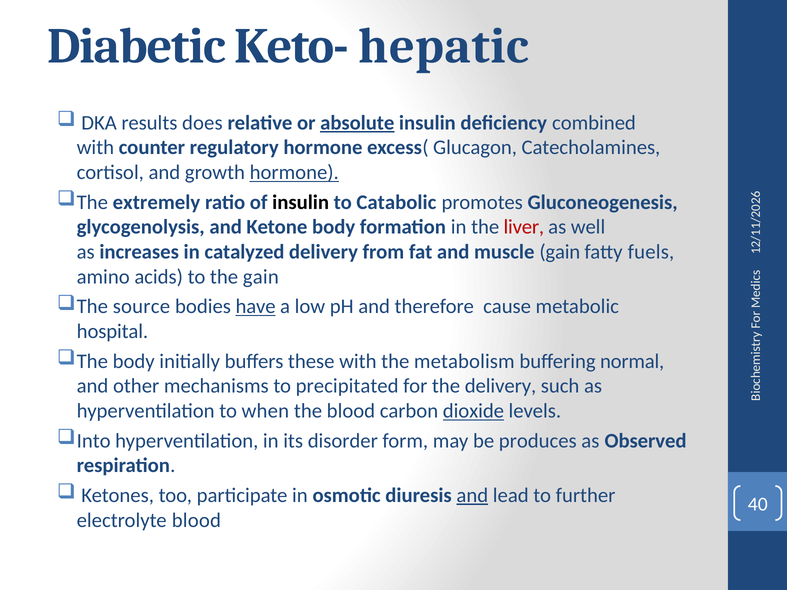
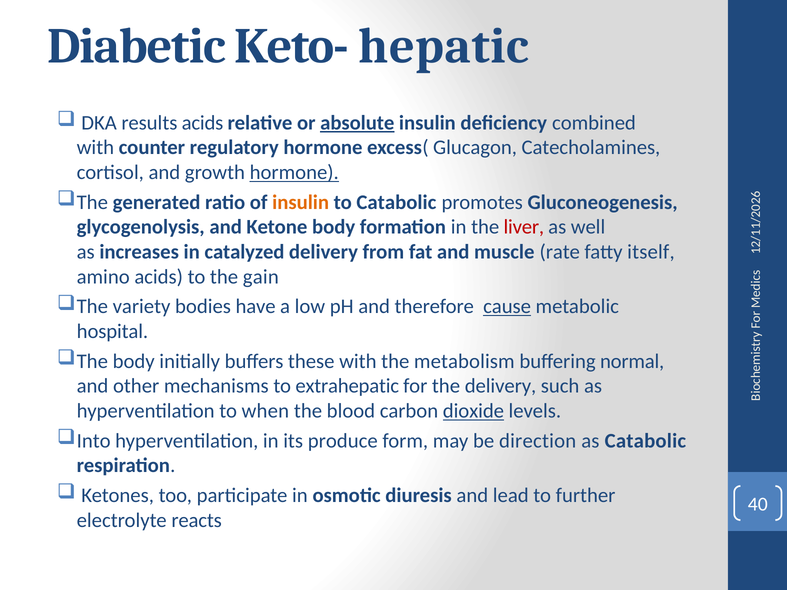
results does: does -> acids
extremely: extremely -> generated
insulin at (301, 202) colour: black -> orange
muscle gain: gain -> rate
fuels: fuels -> itself
source: source -> variety
have underline: present -> none
cause underline: none -> present
precipitated: precipitated -> extrahepatic
disorder: disorder -> produce
produces: produces -> direction
as Observed: Observed -> Catabolic
and at (472, 496) underline: present -> none
electrolyte blood: blood -> reacts
